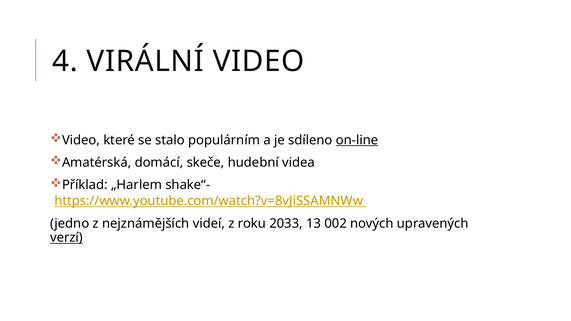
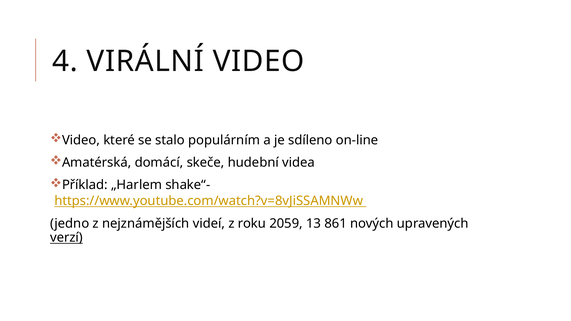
on-line underline: present -> none
2033: 2033 -> 2059
002: 002 -> 861
